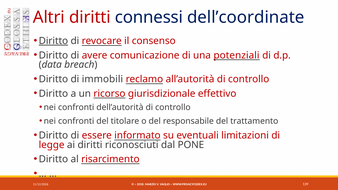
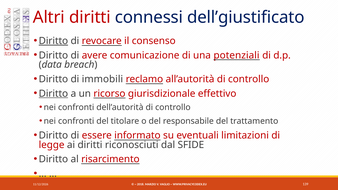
dell’coordinate: dell’coordinate -> dell’giustificato
Diritto at (53, 94) underline: none -> present
PONE: PONE -> SFIDE
